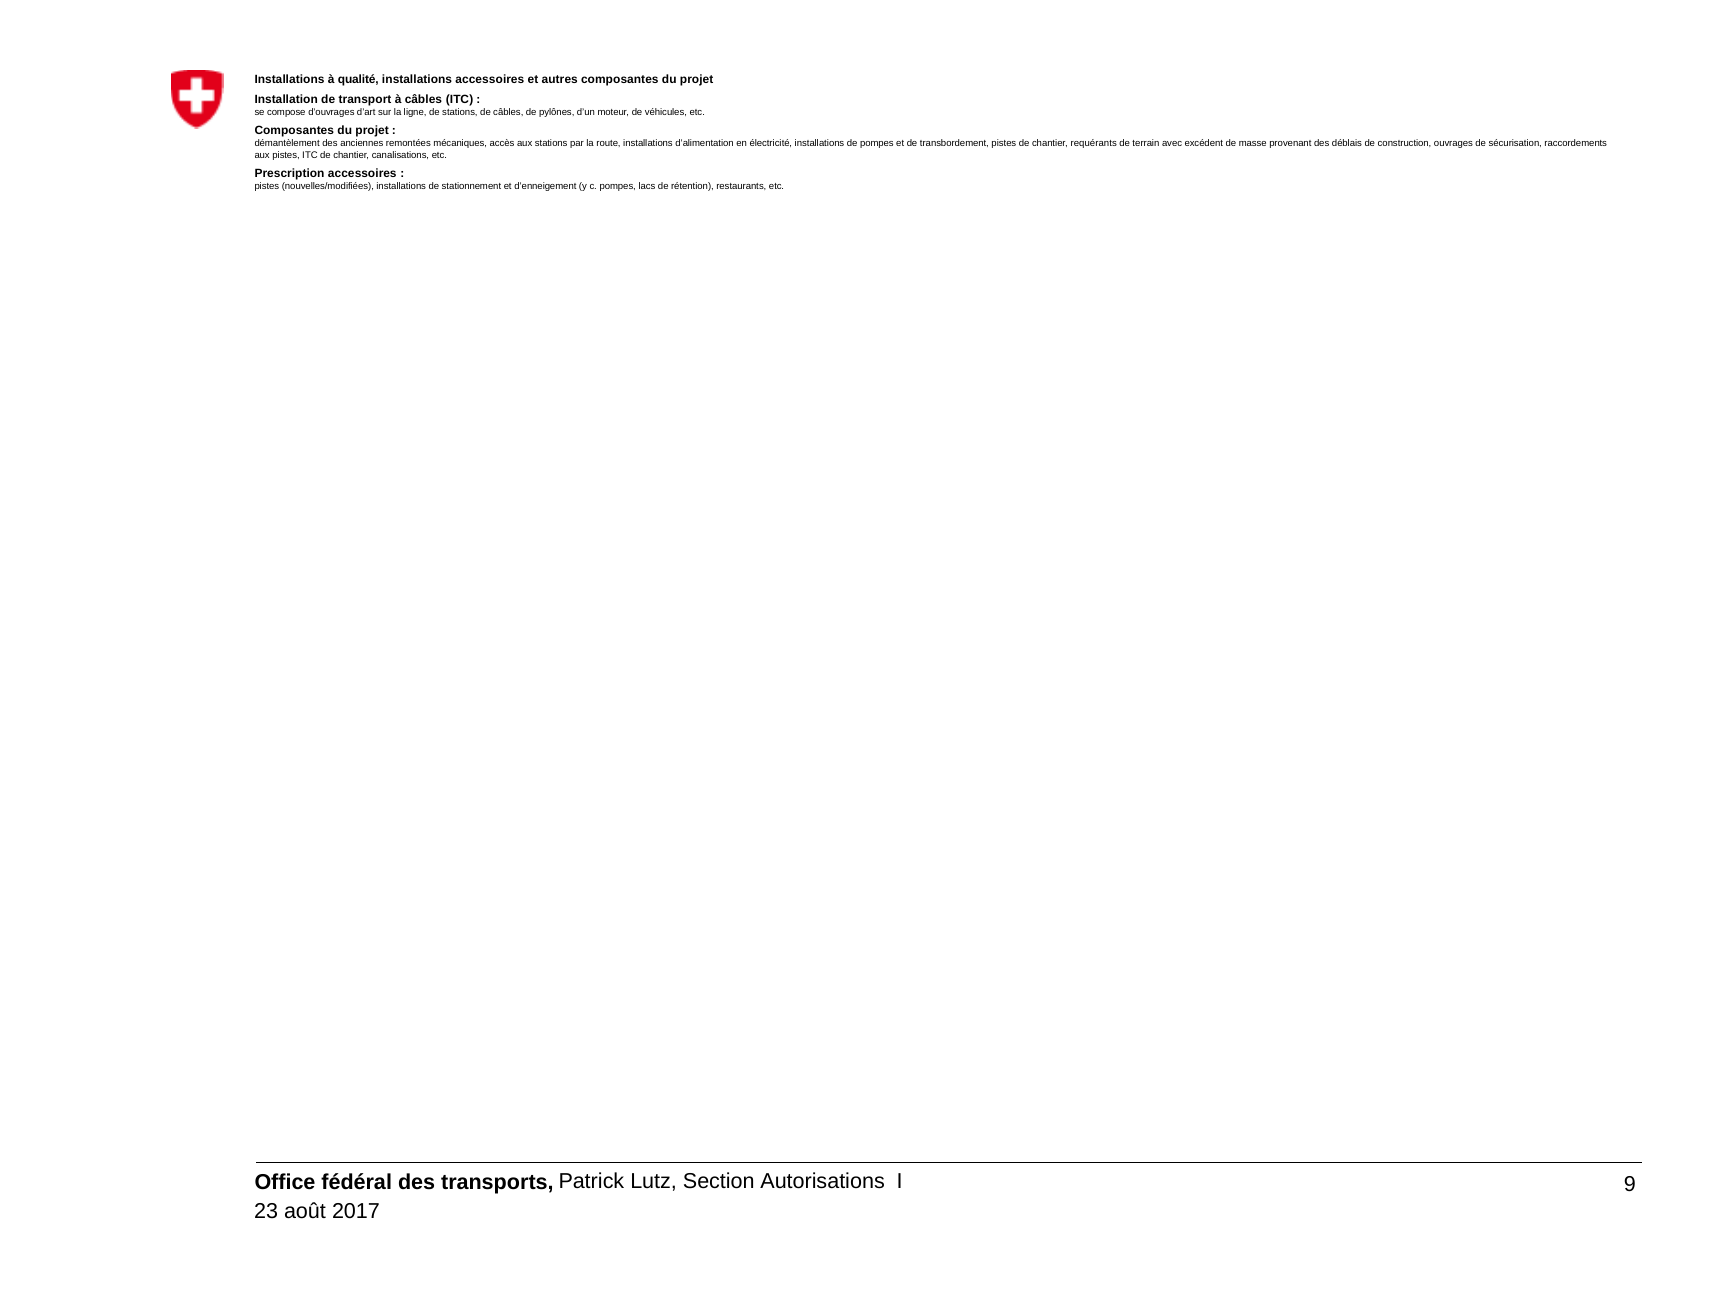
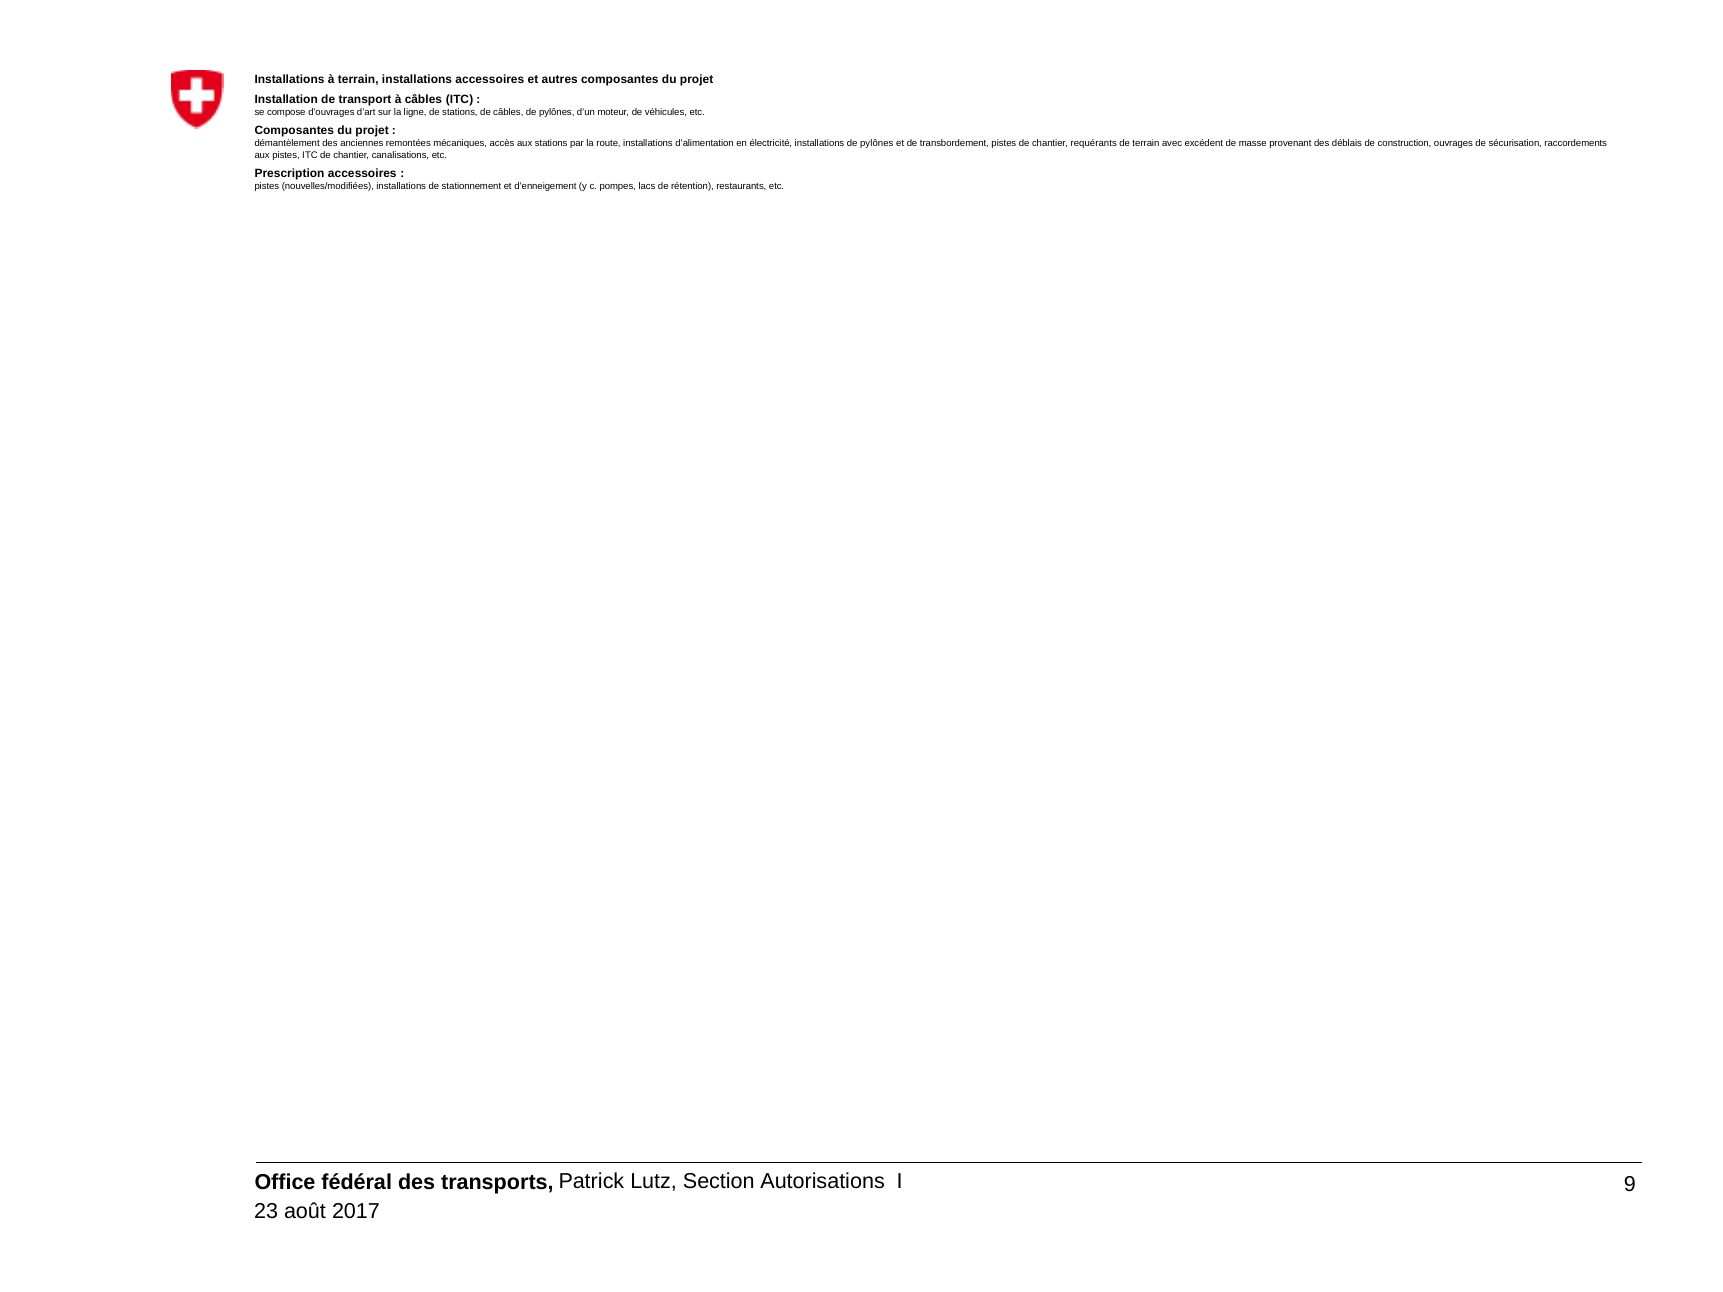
à qualité: qualité -> terrain
installations de pompes: pompes -> pylônes
